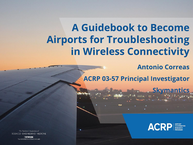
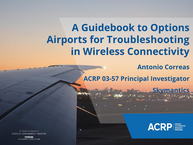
Become: Become -> Options
